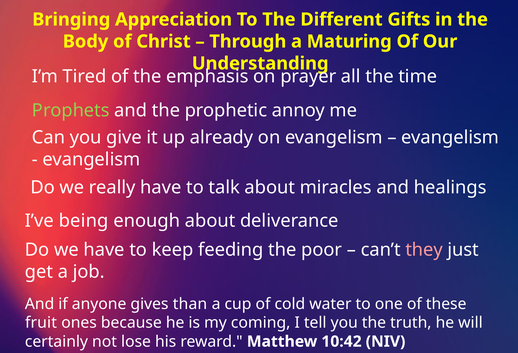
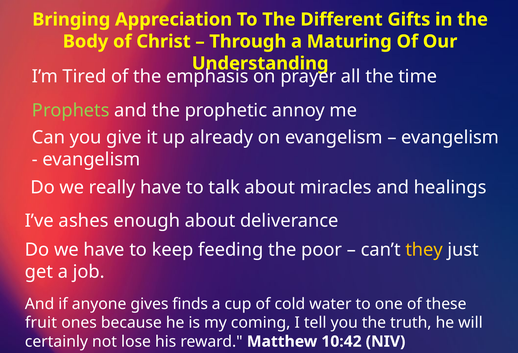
being: being -> ashes
they colour: pink -> yellow
than: than -> finds
